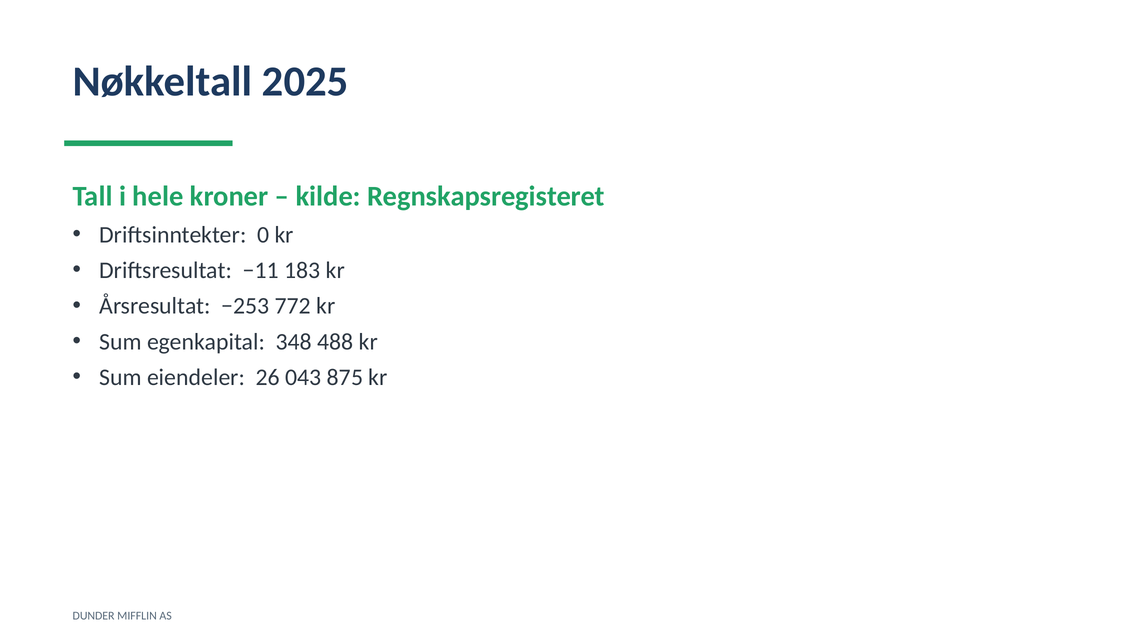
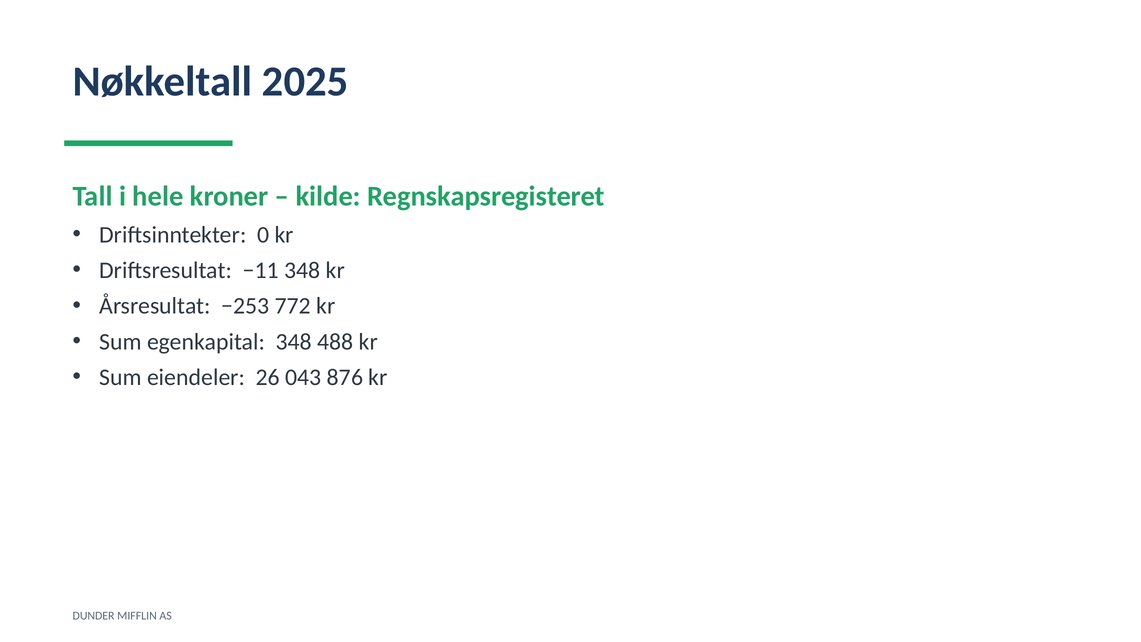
−11 183: 183 -> 348
875: 875 -> 876
